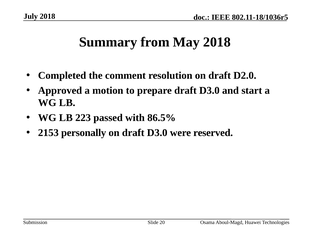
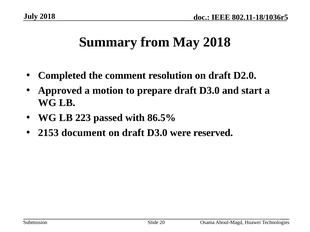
personally: personally -> document
